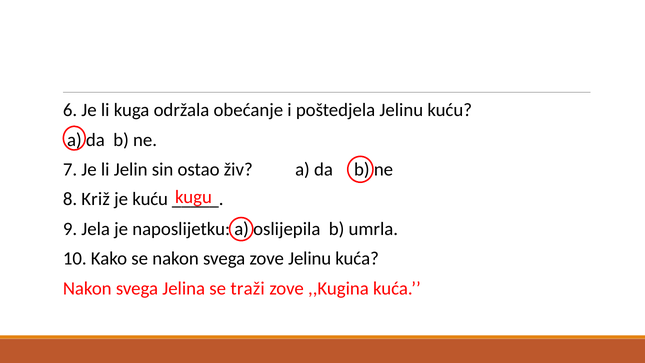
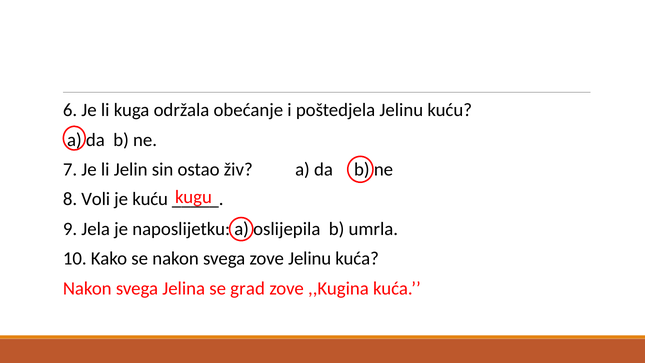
Križ: Križ -> Voli
traži: traži -> grad
